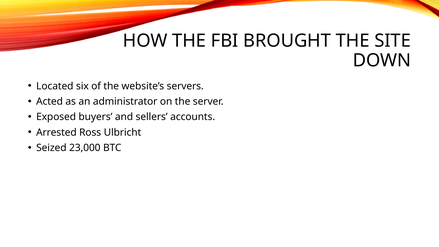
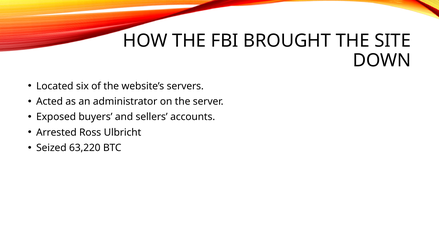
23,000: 23,000 -> 63,220
